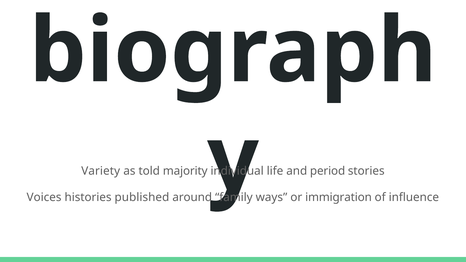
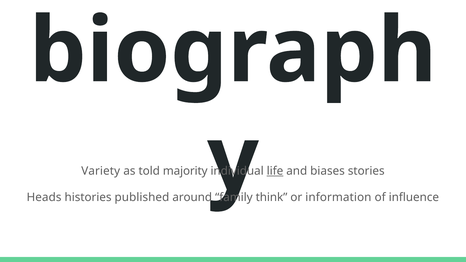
life underline: none -> present
period: period -> biases
Voices: Voices -> Heads
ways: ways -> think
immigration: immigration -> information
